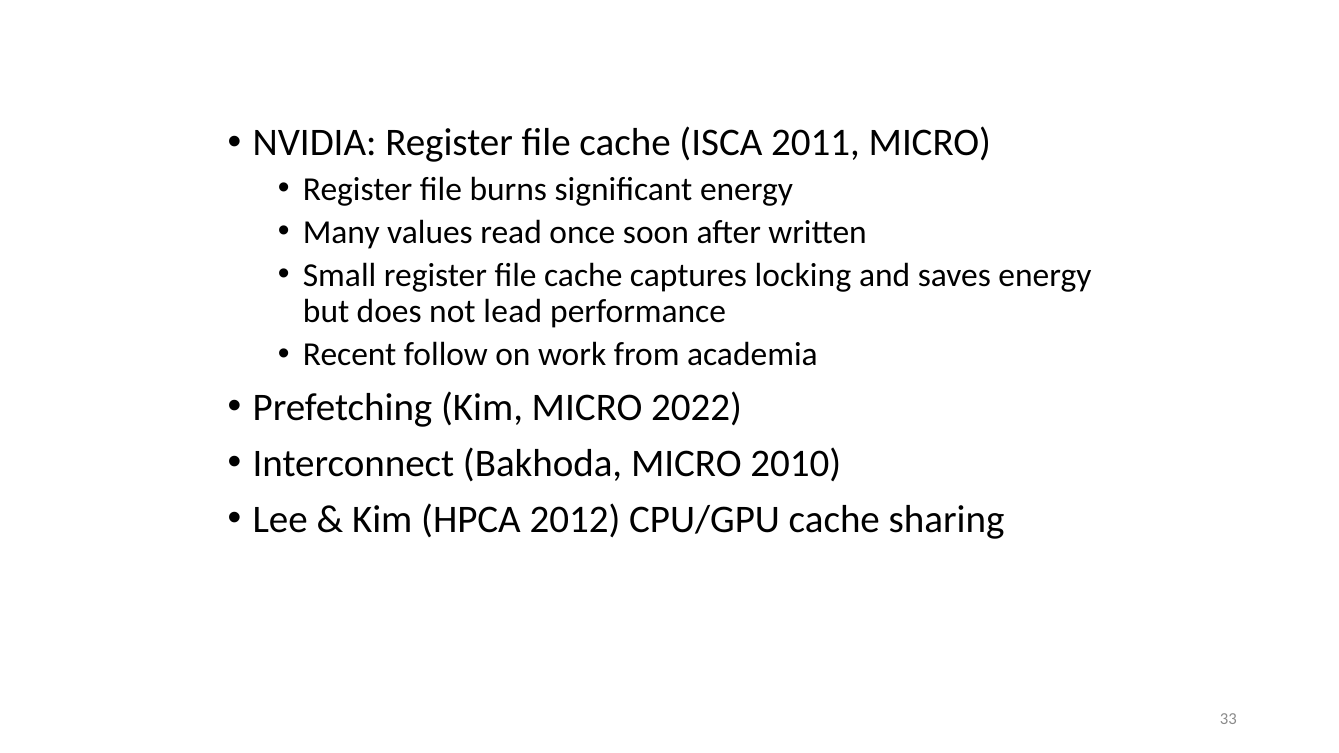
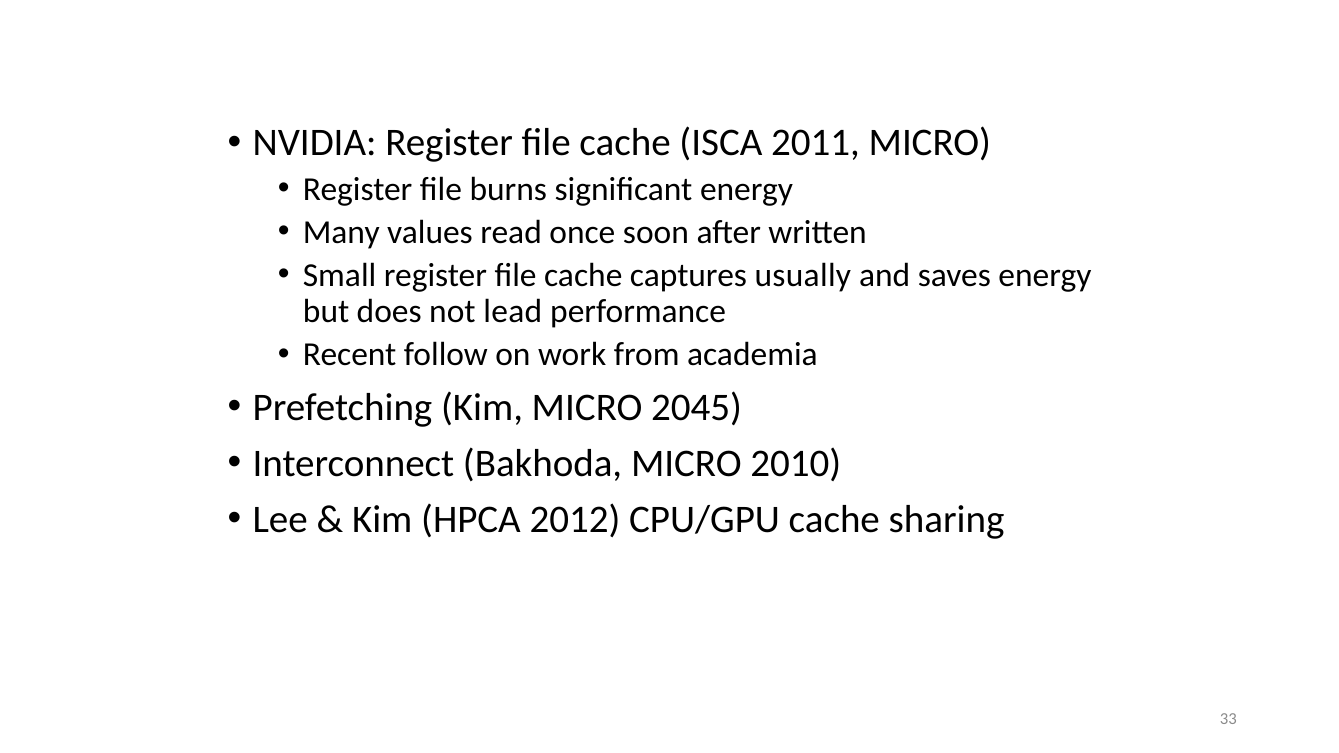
locking: locking -> usually
2022: 2022 -> 2045
